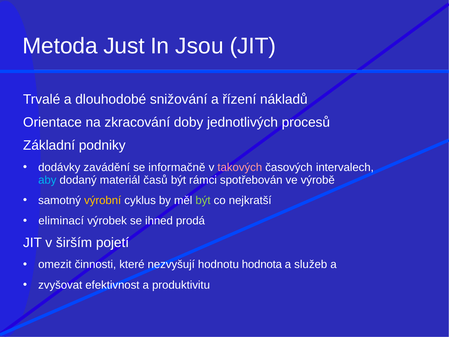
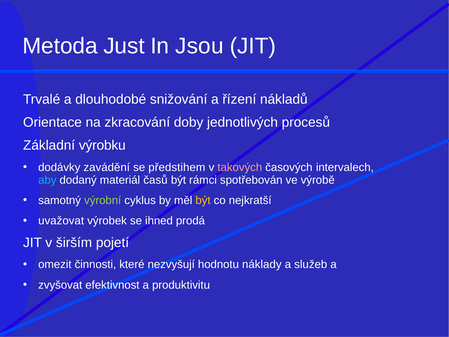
podniky: podniky -> výrobku
informačně: informačně -> předstihem
výrobní colour: yellow -> light green
být at (203, 200) colour: light green -> yellow
eliminací: eliminací -> uvažovat
hodnota: hodnota -> náklady
